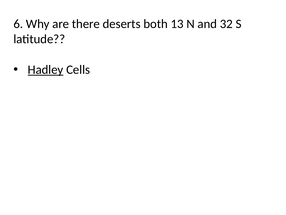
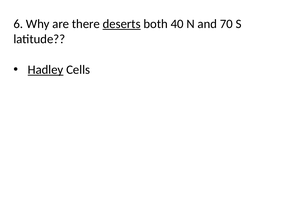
deserts underline: none -> present
13: 13 -> 40
32: 32 -> 70
